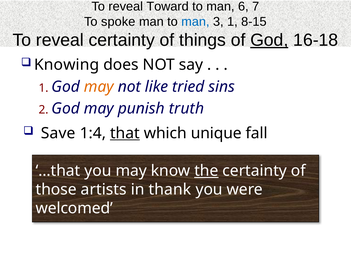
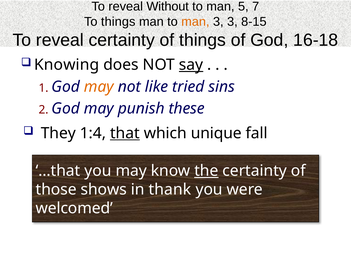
Toward: Toward -> Without
6: 6 -> 5
To spoke: spoke -> things
man at (195, 22) colour: blue -> orange
3 1: 1 -> 3
God at (269, 40) underline: present -> none
say underline: none -> present
truth: truth -> these
Save: Save -> They
artists: artists -> shows
